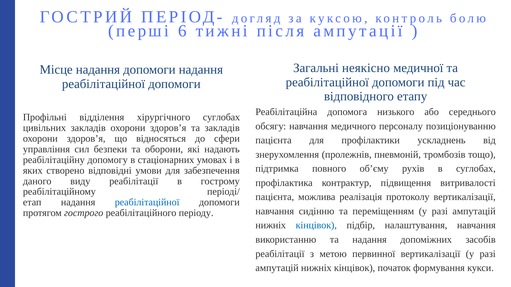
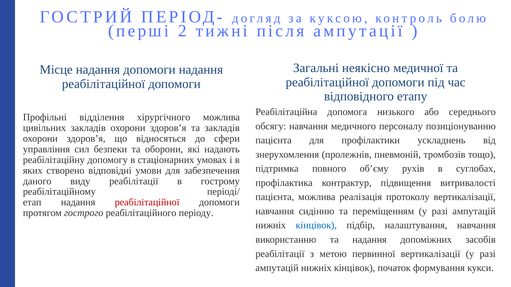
6: 6 -> 2
хірургічного суглобах: суглобах -> можлива
реабілітаційної at (147, 203) colour: blue -> red
